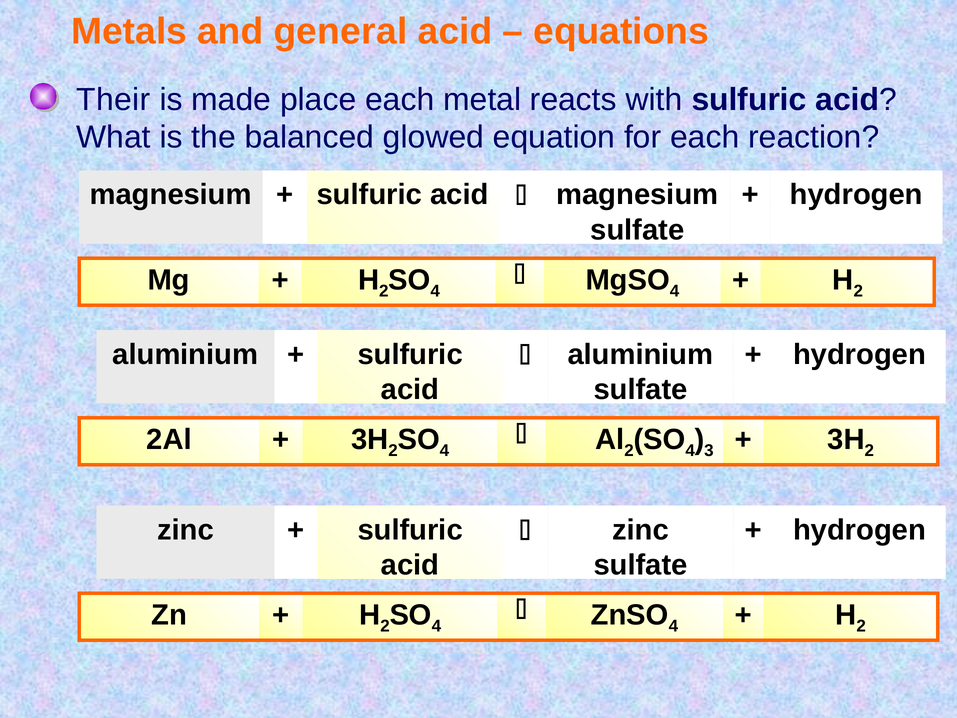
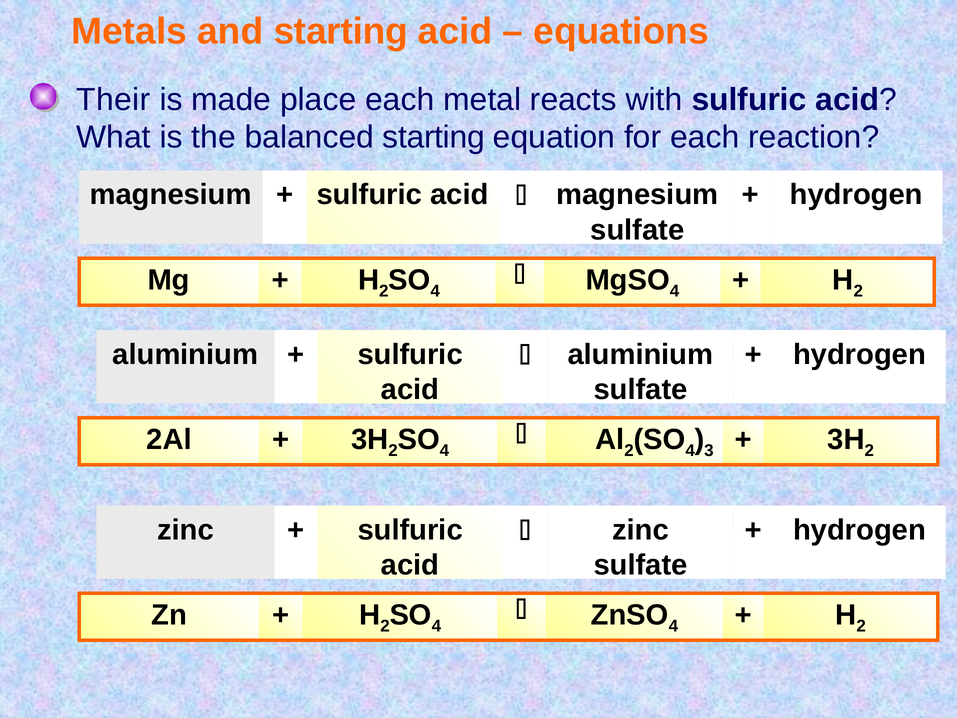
and general: general -> starting
balanced glowed: glowed -> starting
